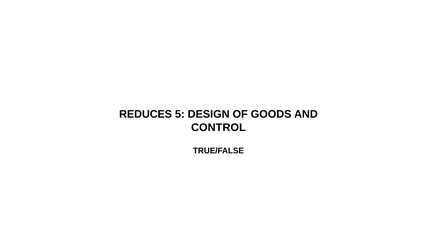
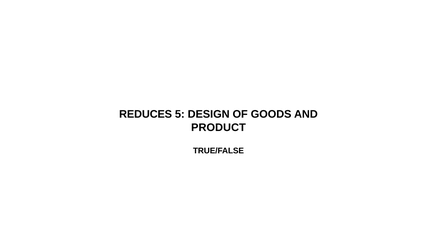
CONTROL: CONTROL -> PRODUCT
